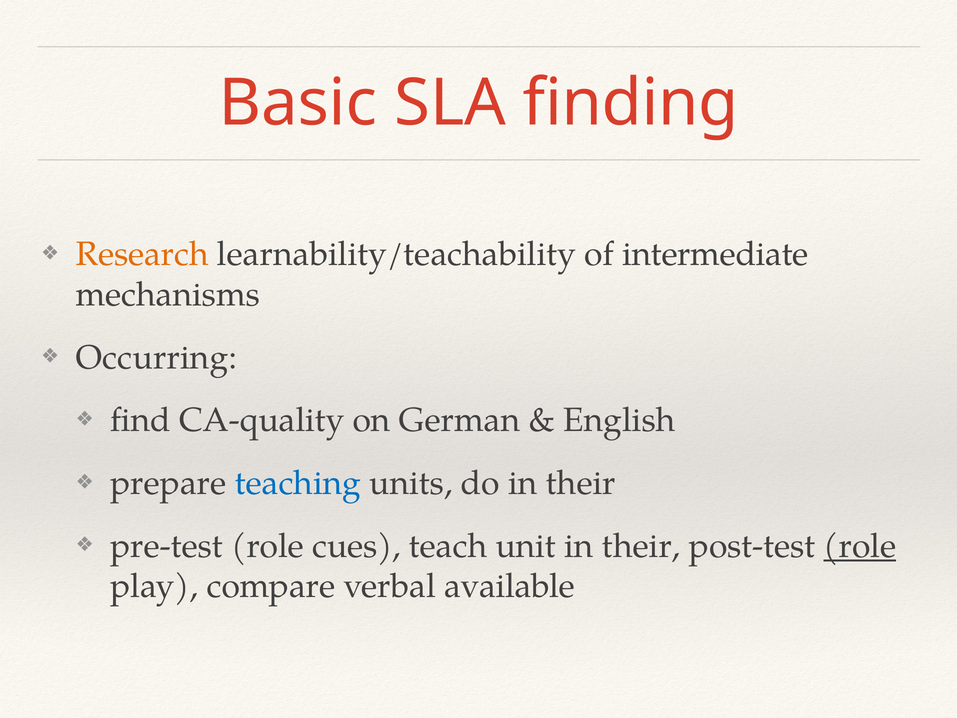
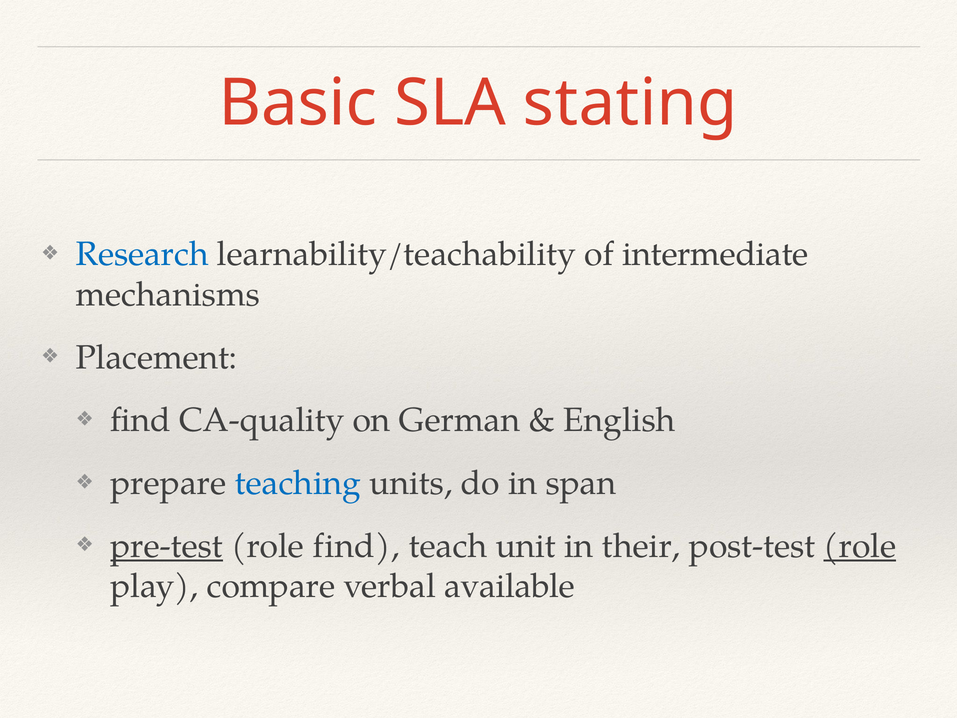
finding: finding -> stating
Research colour: orange -> blue
Occurring: Occurring -> Placement
do in their: their -> span
pre-test underline: none -> present
role cues: cues -> find
